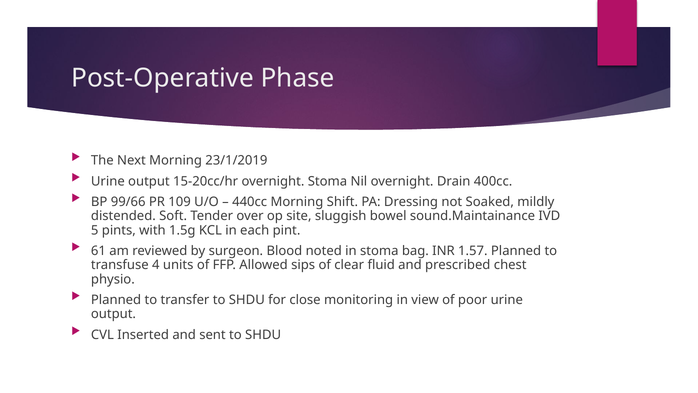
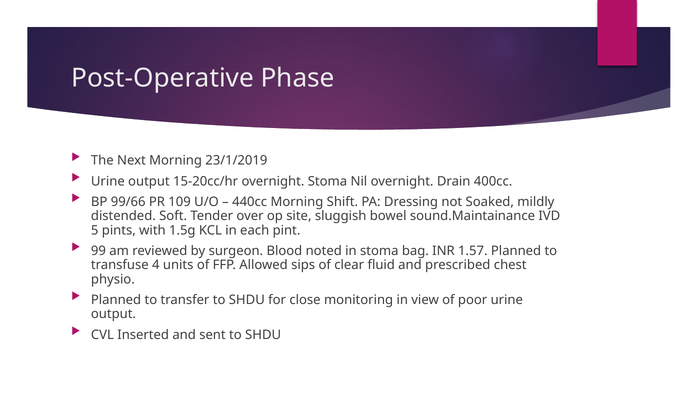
61: 61 -> 99
